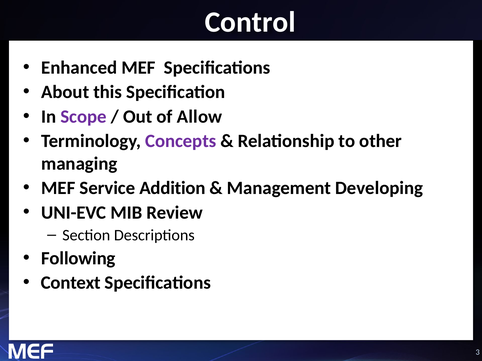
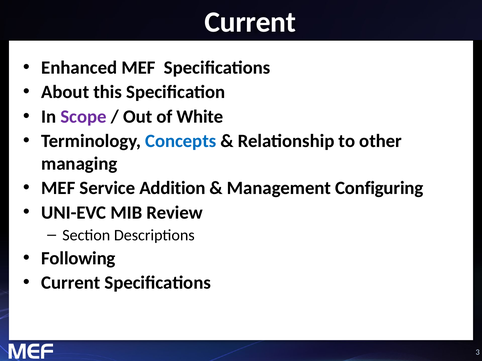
Control at (250, 22): Control -> Current
Allow: Allow -> White
Concepts colour: purple -> blue
Developing: Developing -> Configuring
Context at (71, 283): Context -> Current
